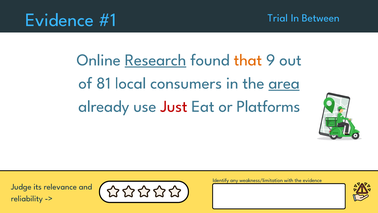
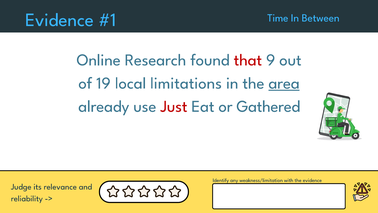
Trial: Trial -> Time
Research underline: present -> none
that colour: orange -> red
81: 81 -> 19
consumers: consumers -> limitations
Platforms: Platforms -> Gathered
